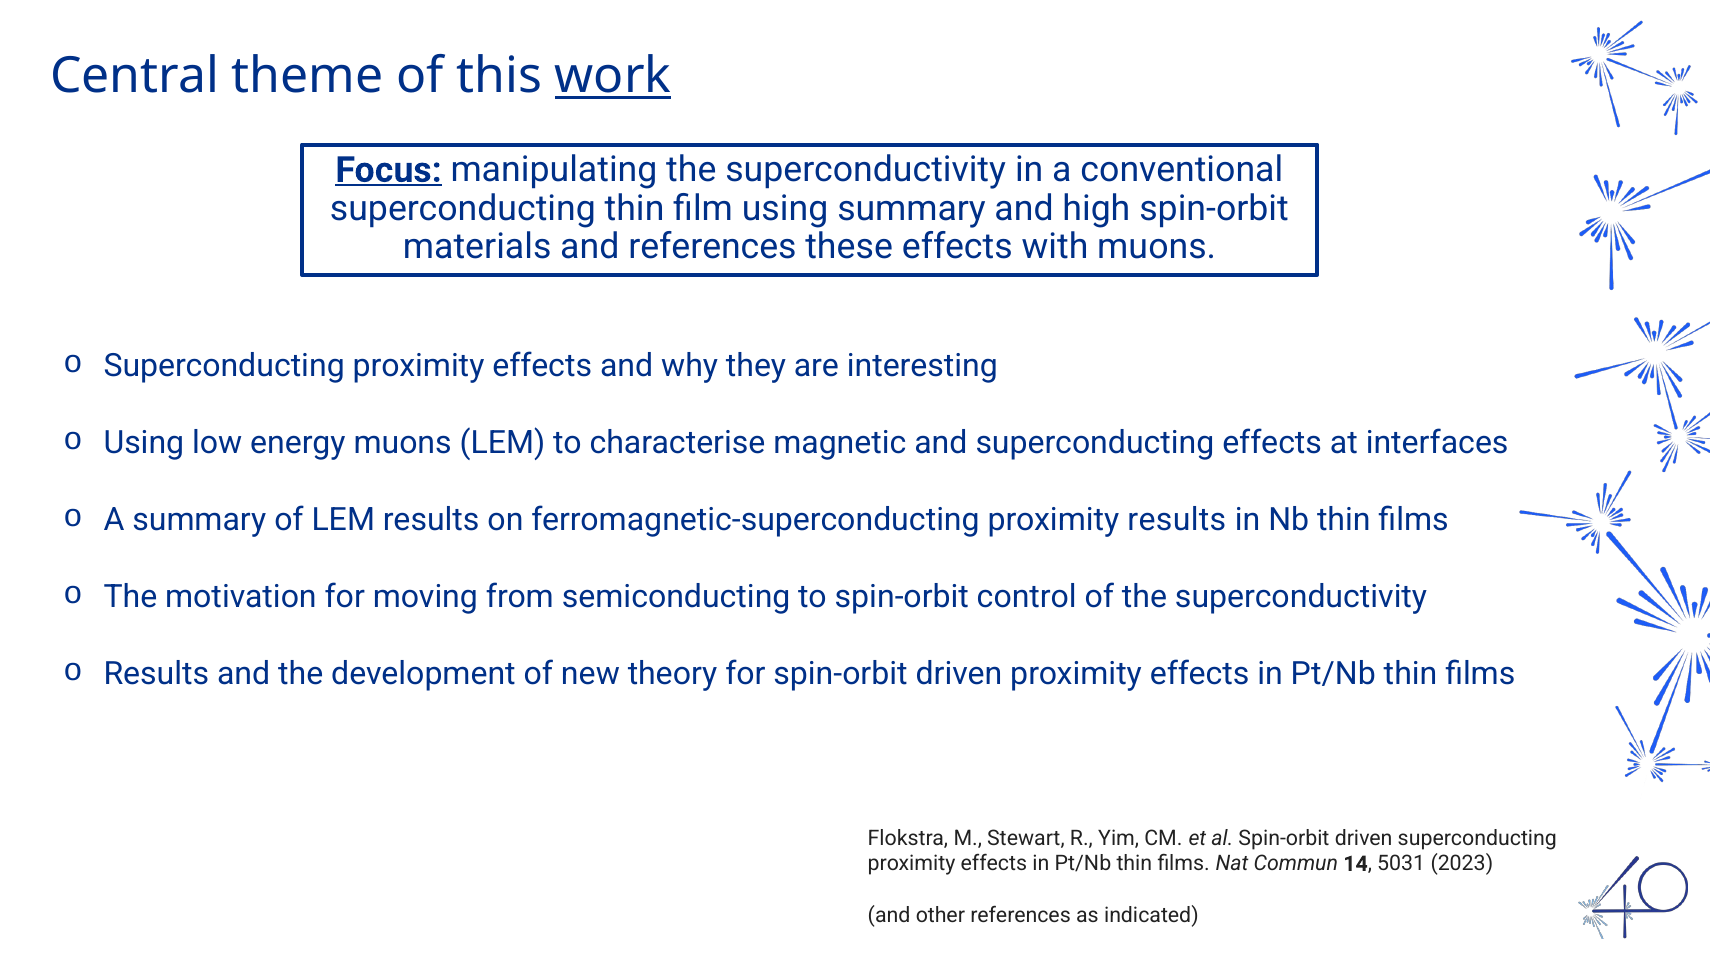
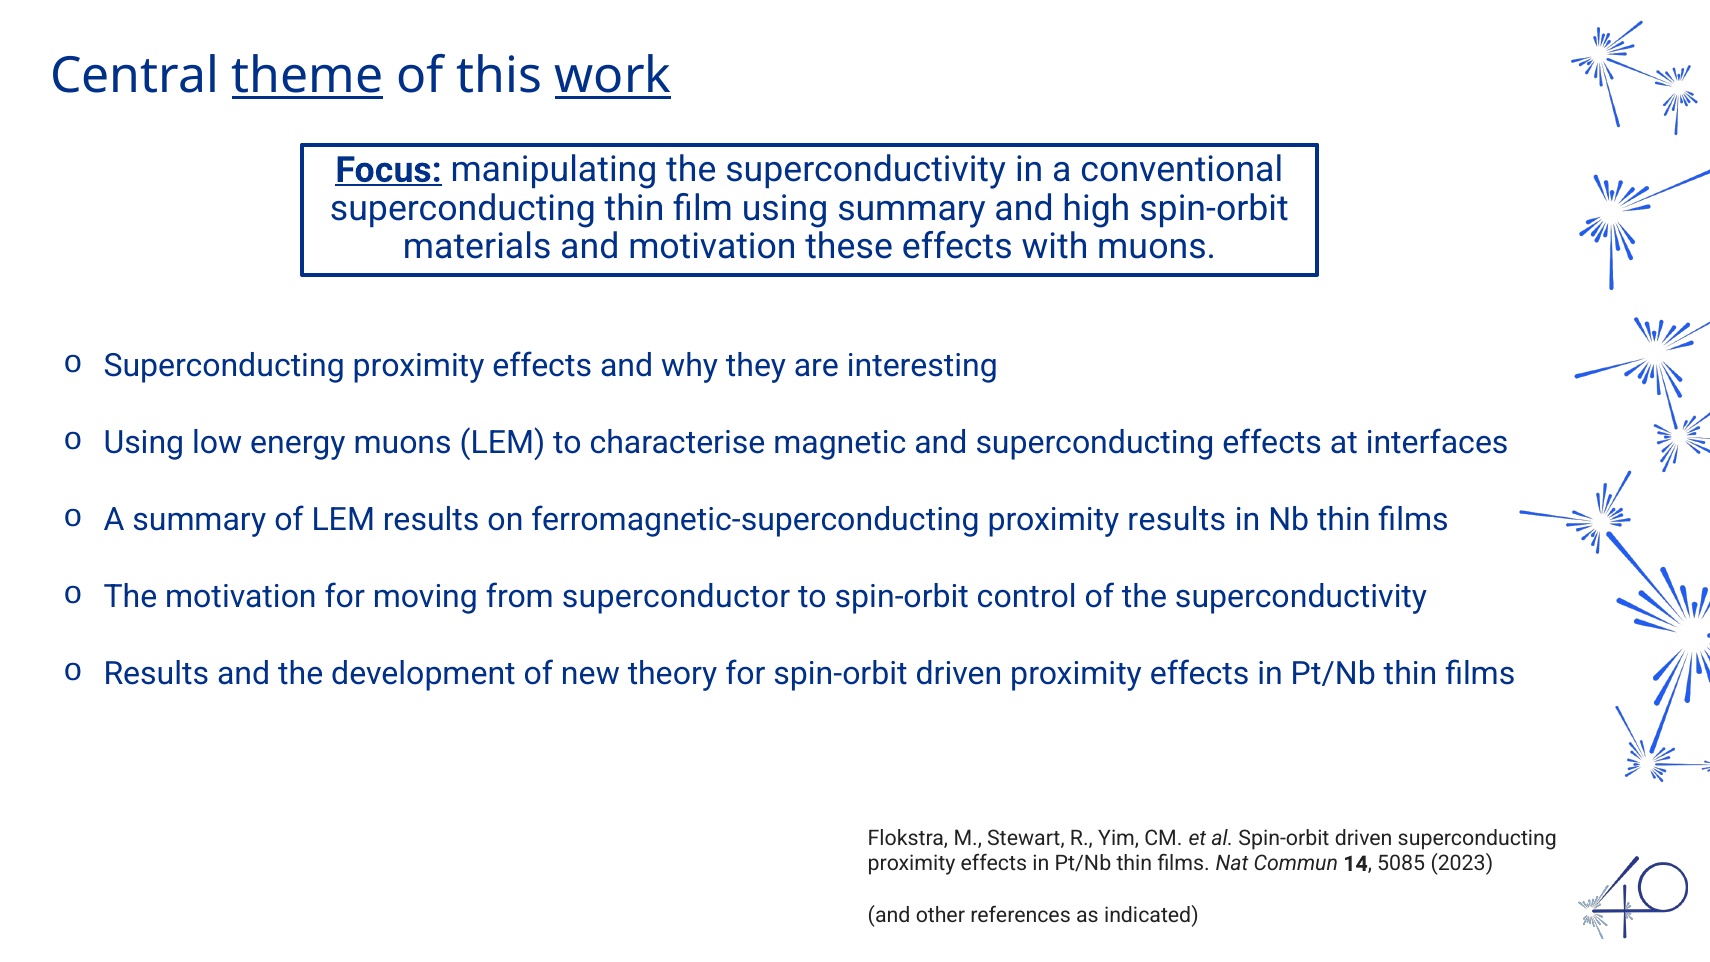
theme underline: none -> present
and references: references -> motivation
semiconducting: semiconducting -> superconductor
5031: 5031 -> 5085
